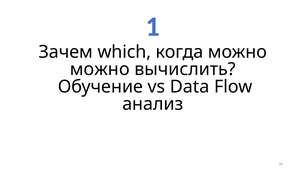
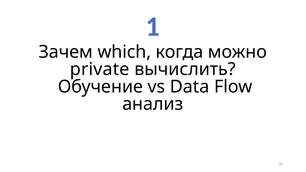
можно at (100, 69): можно -> private
